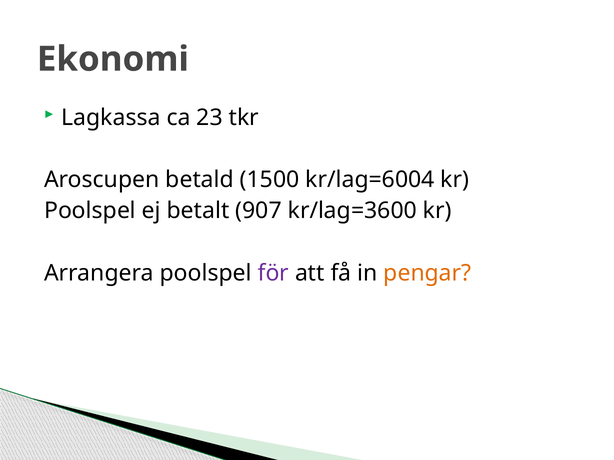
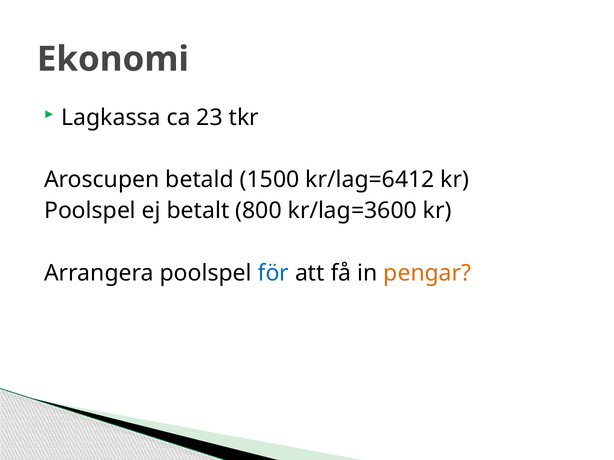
kr/lag=6004: kr/lag=6004 -> kr/lag=6412
907: 907 -> 800
för colour: purple -> blue
